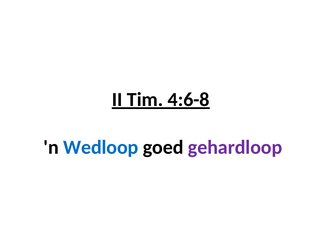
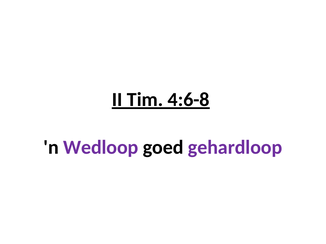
Wedloop colour: blue -> purple
